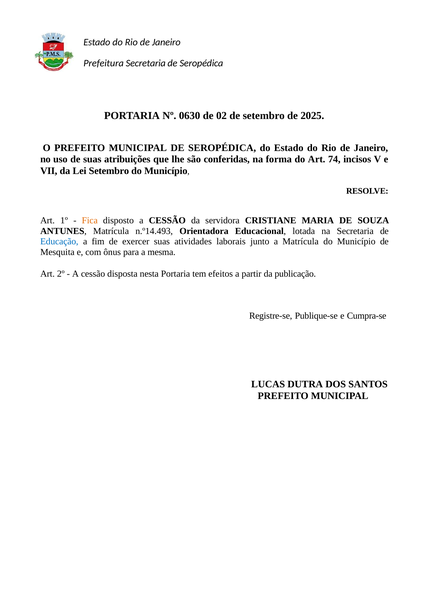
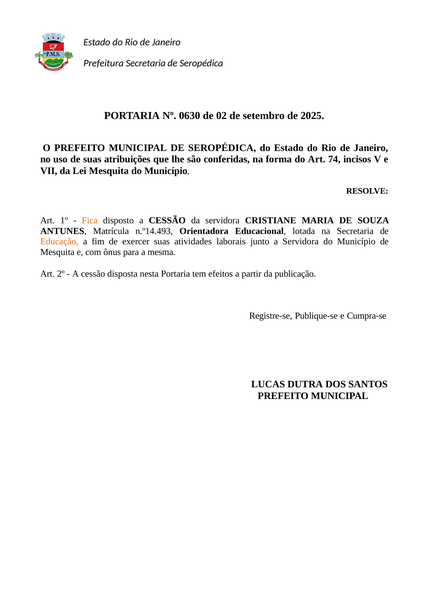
Lei Setembro: Setembro -> Mesquita
Educação colour: blue -> orange
a Matrícula: Matrícula -> Servidora
